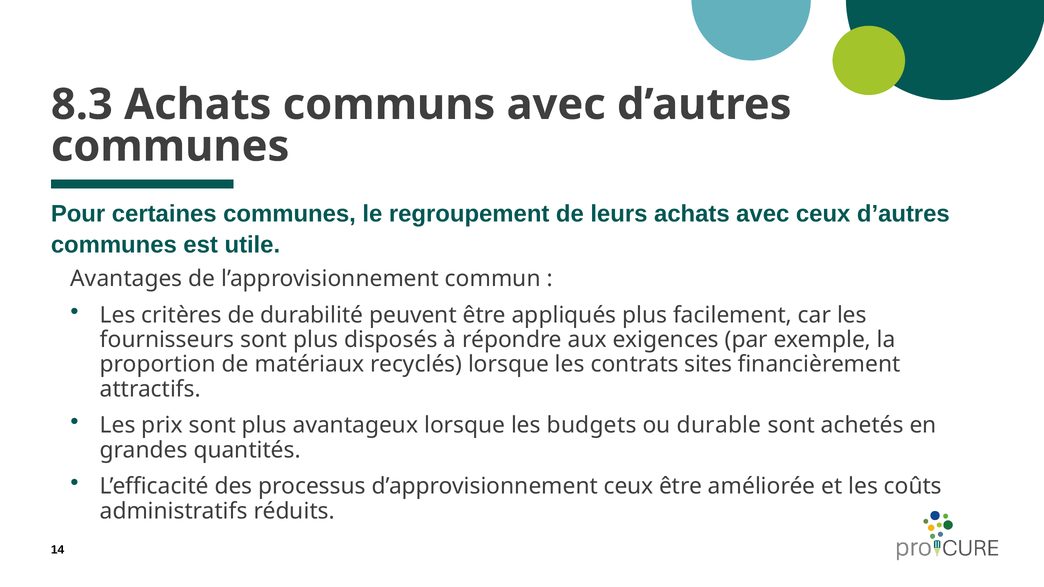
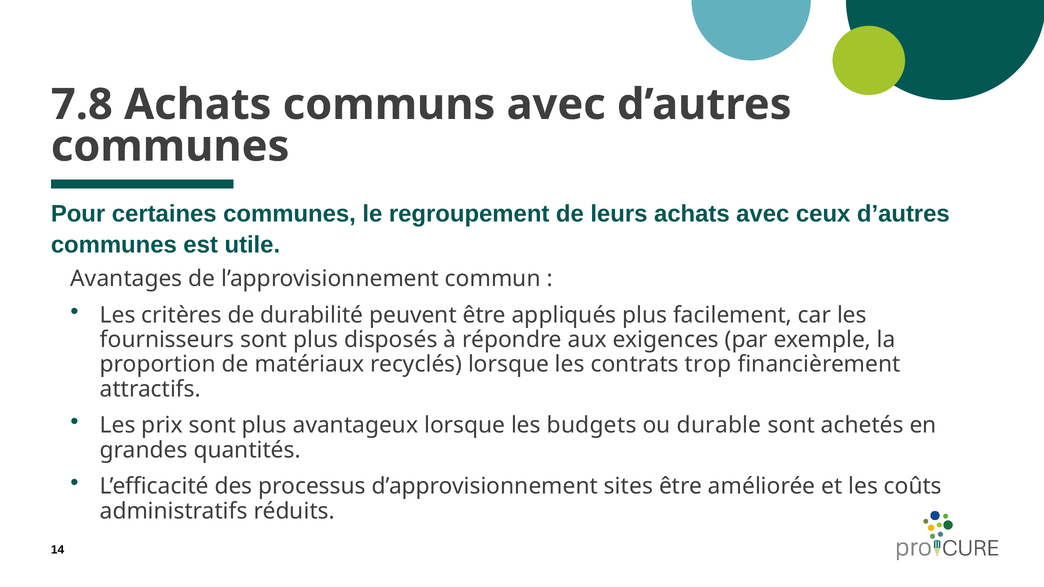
8.3: 8.3 -> 7.8
sites: sites -> trop
d’approvisionnement ceux: ceux -> sites
